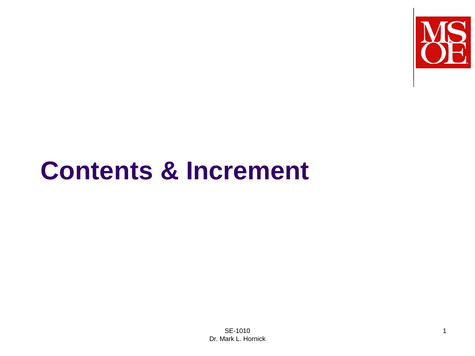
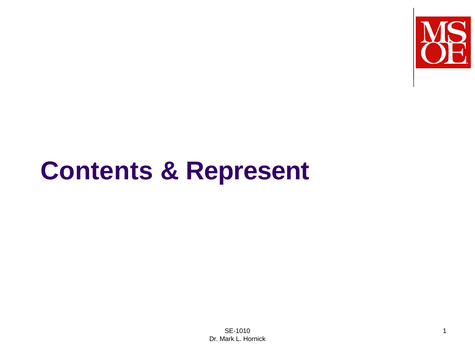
Increment: Increment -> Represent
